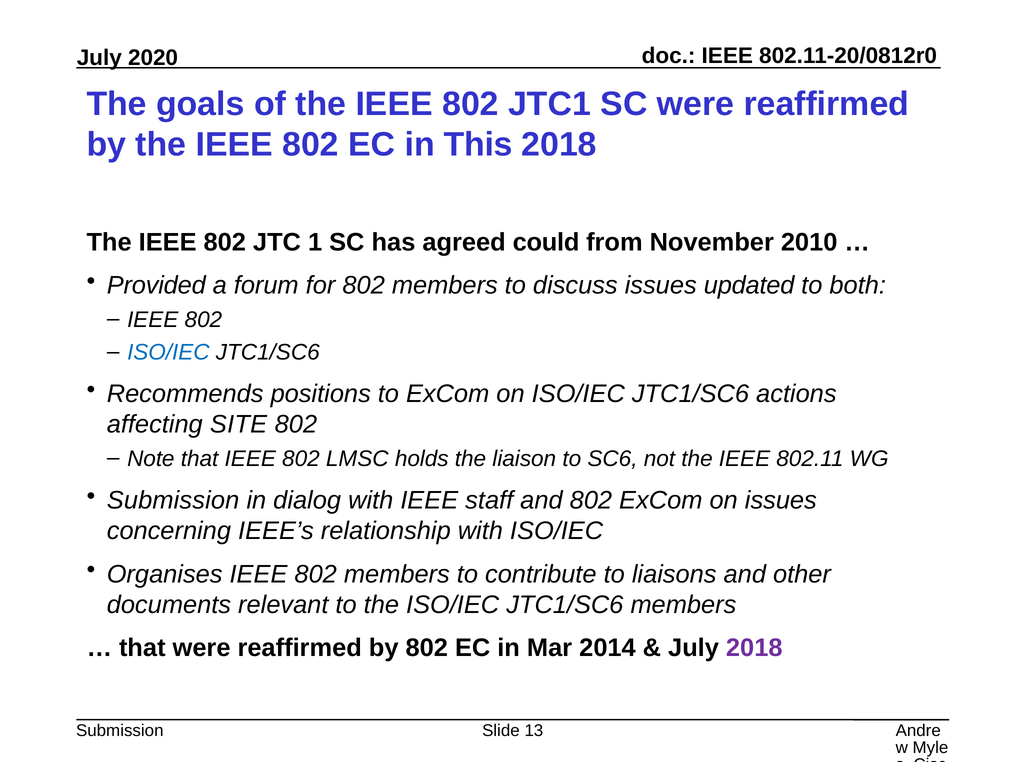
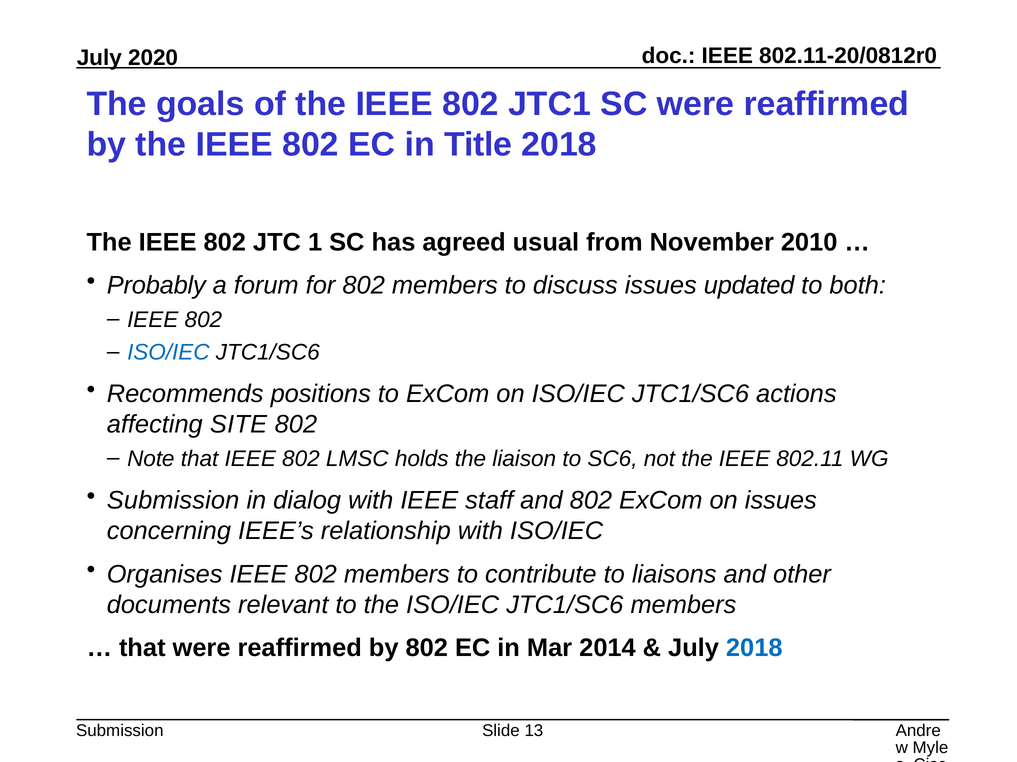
This: This -> Title
could: could -> usual
Provided: Provided -> Probably
2018 at (754, 648) colour: purple -> blue
